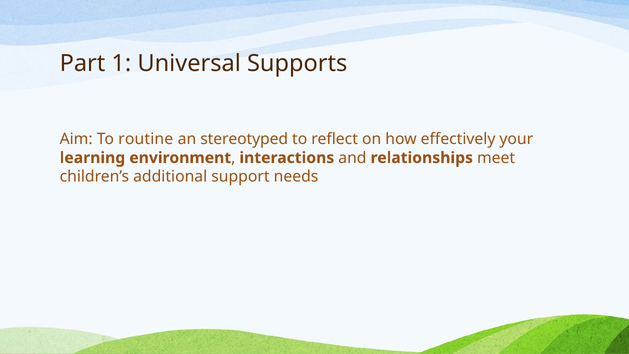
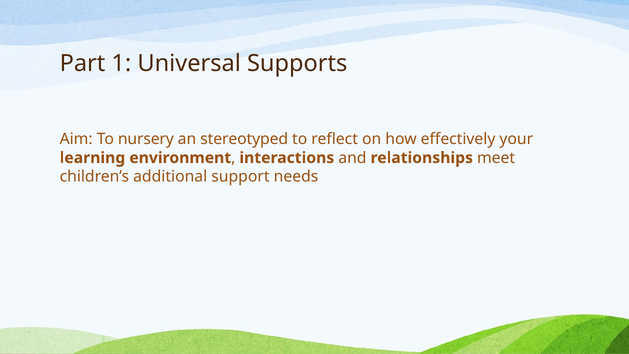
routine: routine -> nursery
